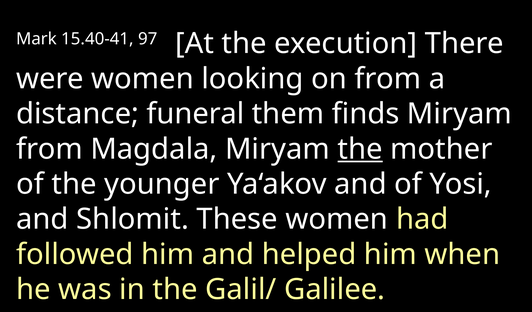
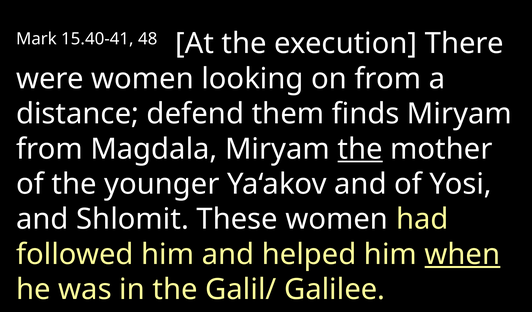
97: 97 -> 48
funeral: funeral -> defend
when underline: none -> present
